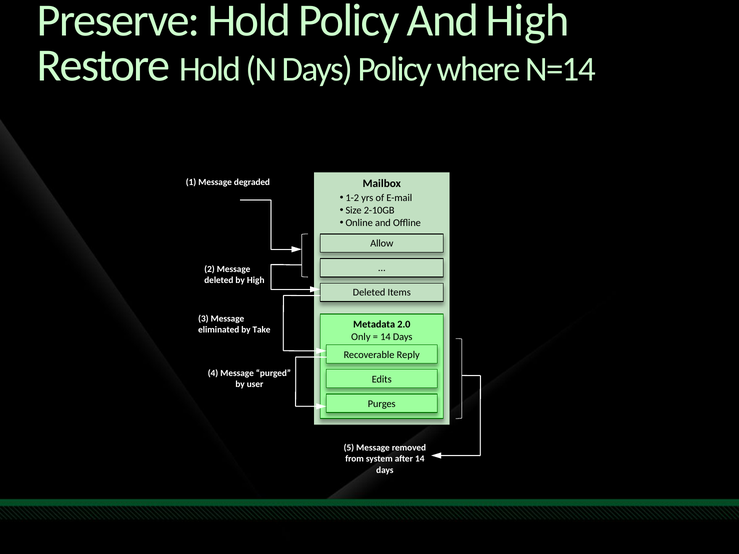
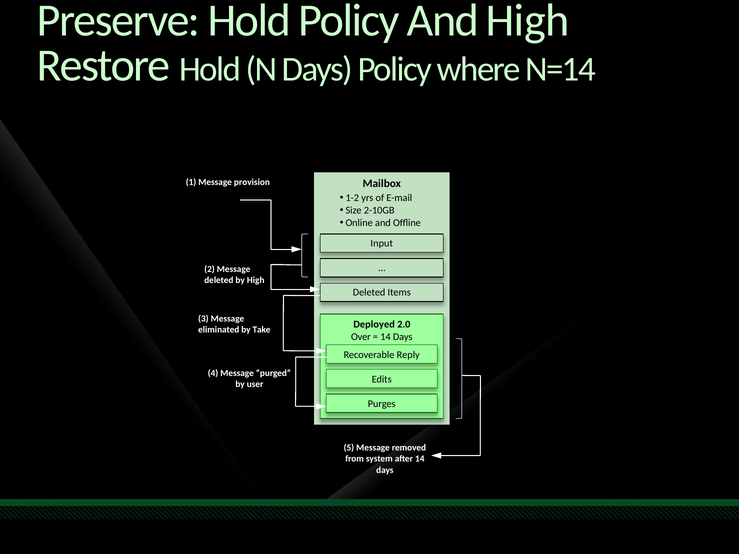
degraded: degraded -> provision
Allow: Allow -> Input
Metadata: Metadata -> Deployed
Only: Only -> Over
